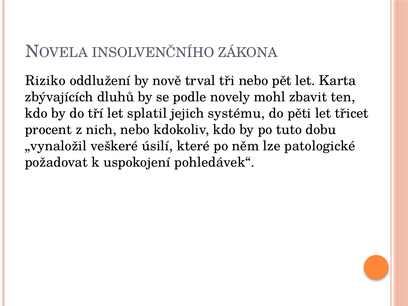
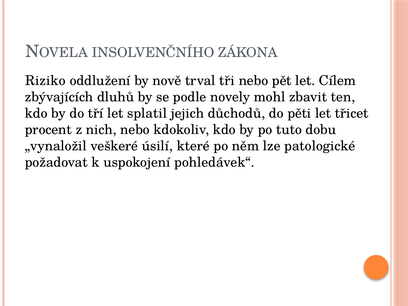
Karta: Karta -> Cílem
systému: systému -> důchodů
